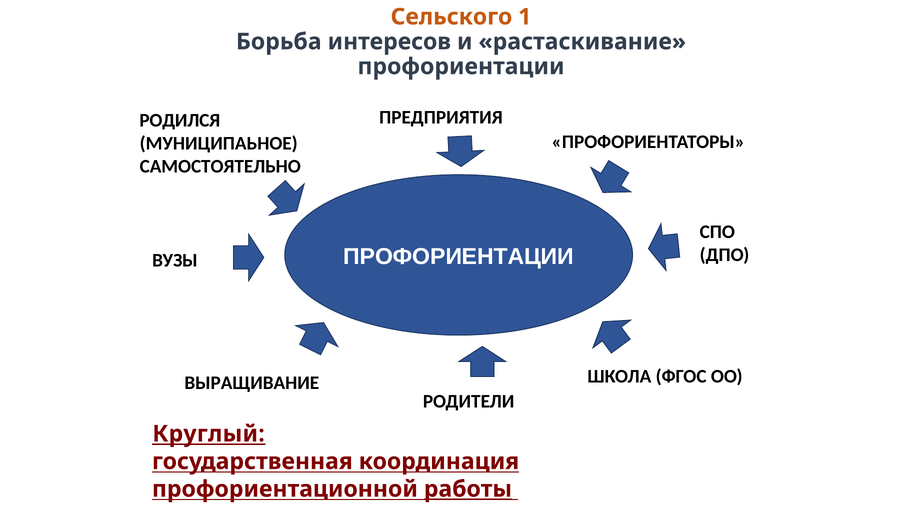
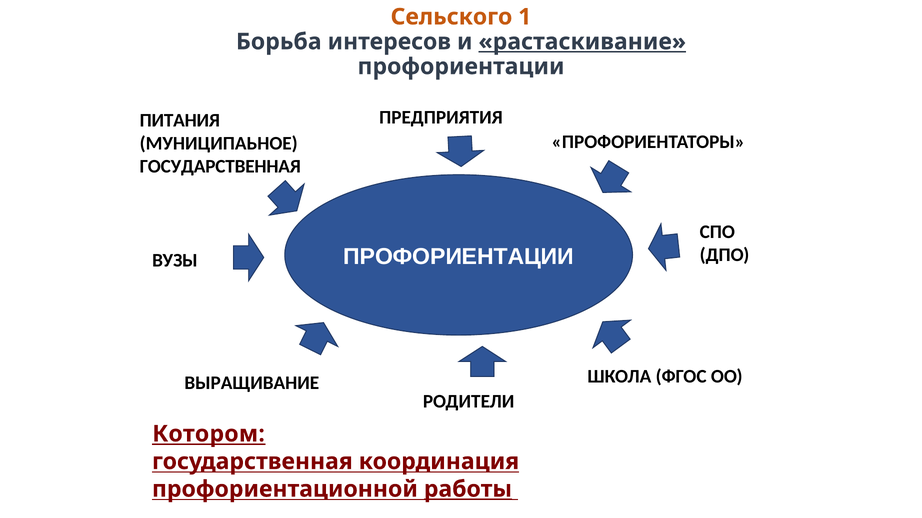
растаскивание underline: none -> present
РОДИЛСЯ: РОДИЛСЯ -> ПИТАНИЯ
САМОСТОЯТЕЛЬНО at (220, 167): САМОСТОЯТЕЛЬНО -> ГОСУДАРСТВЕННАЯ
Круглый: Круглый -> Котором
